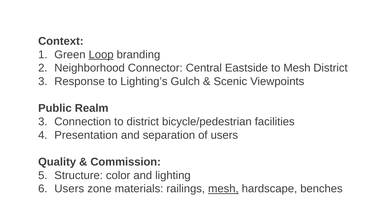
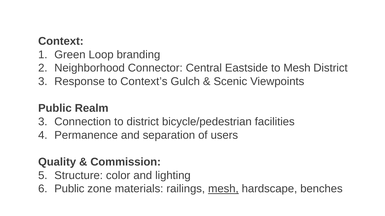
Loop underline: present -> none
Lighting’s: Lighting’s -> Context’s
Presentation: Presentation -> Permanence
Users at (69, 189): Users -> Public
